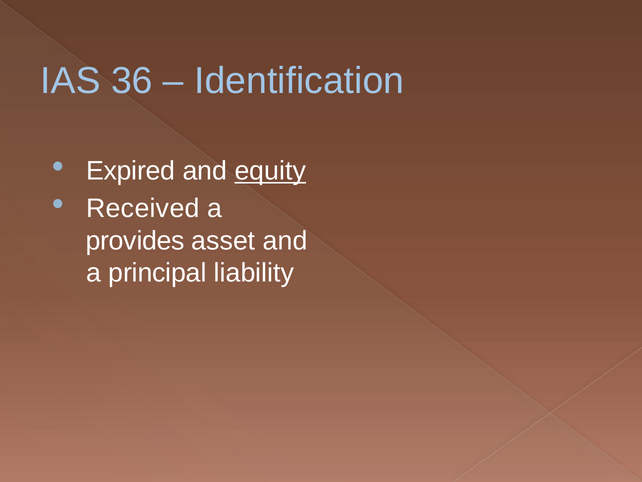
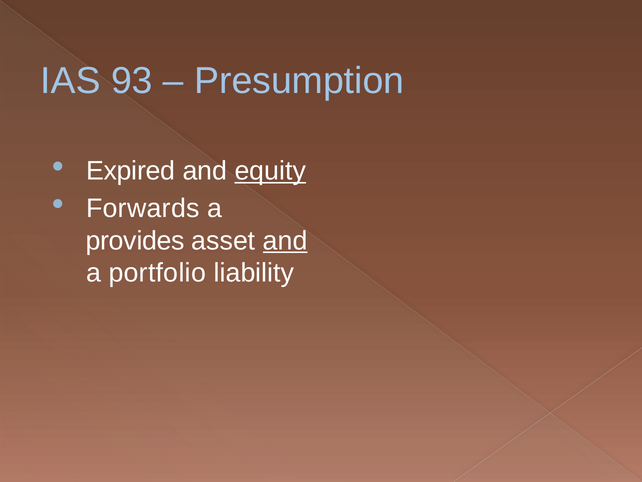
36: 36 -> 93
Identification: Identification -> Presumption
Received: Received -> Forwards
and at (285, 240) underline: none -> present
principal: principal -> portfolio
